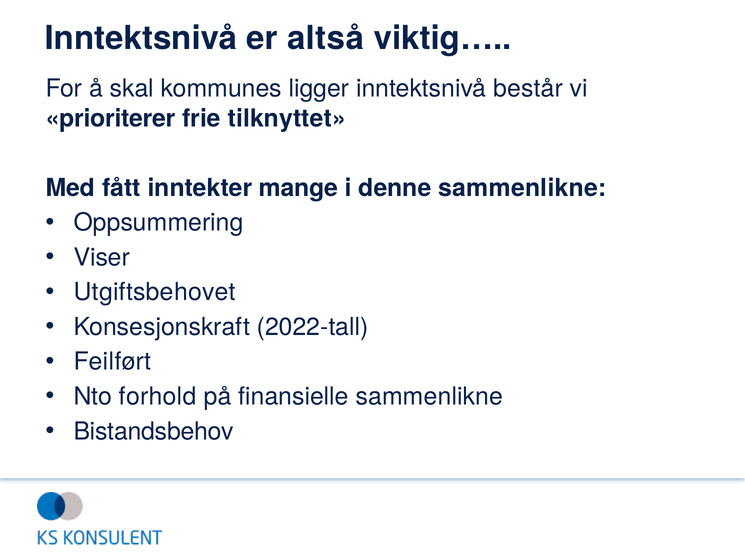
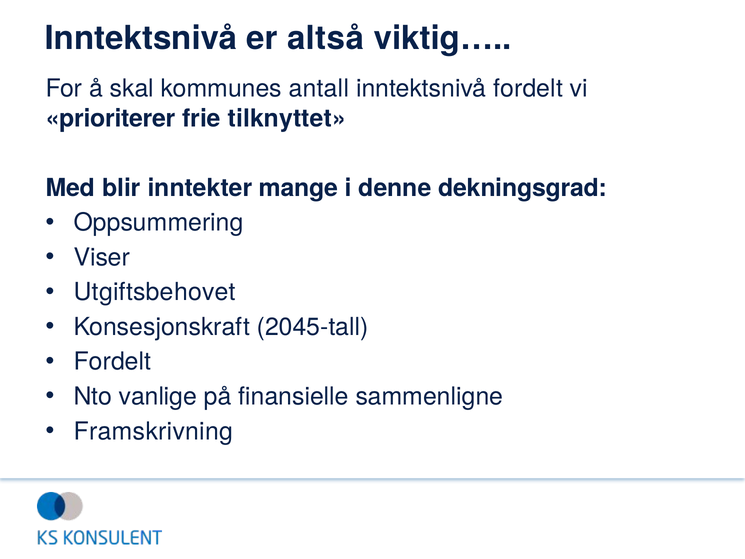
ligger: ligger -> antall
inntektsnivå består: består -> fordelt
fått: fått -> blir
denne sammenlikne: sammenlikne -> dekningsgrad
2022-tall: 2022-tall -> 2045-tall
Feilført at (112, 362): Feilført -> Fordelt
forhold: forhold -> vanlige
finansielle sammenlikne: sammenlikne -> sammenligne
Bistandsbehov: Bistandsbehov -> Framskrivning
